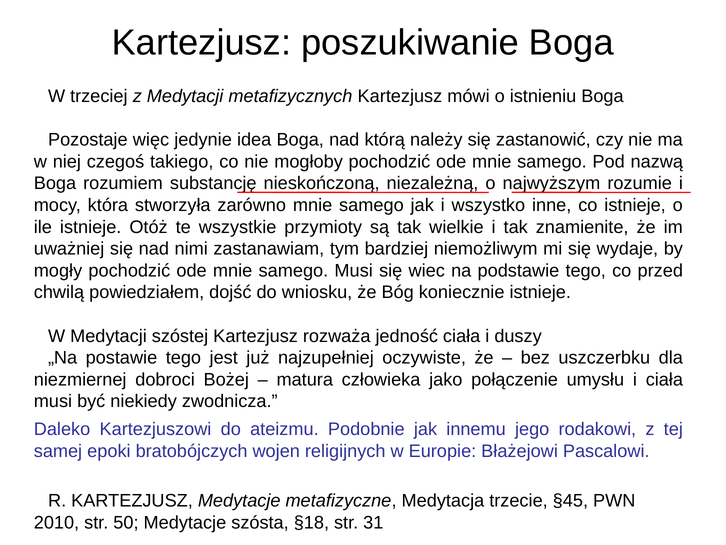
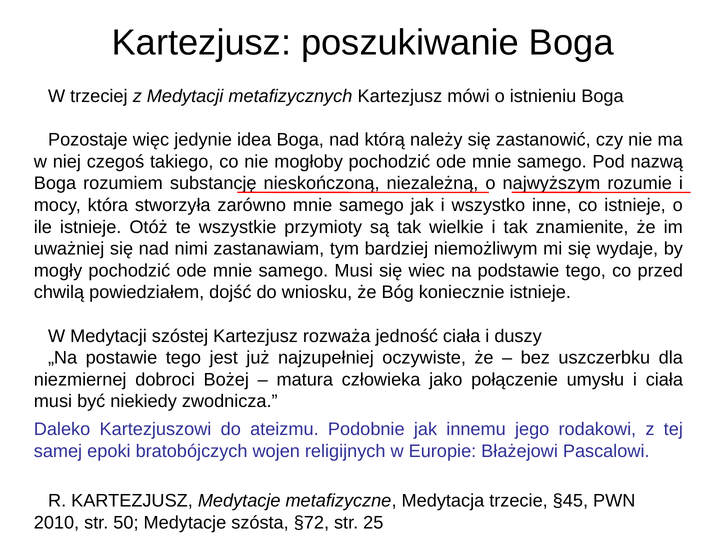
§18: §18 -> §72
31: 31 -> 25
